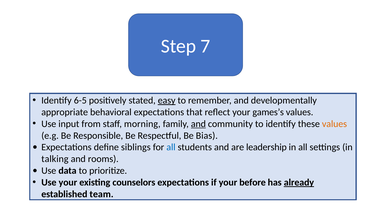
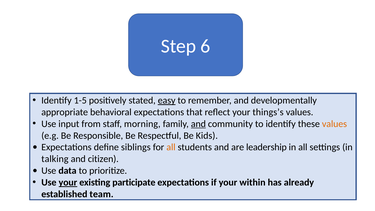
7: 7 -> 6
6-5: 6-5 -> 1-5
games’s: games’s -> things’s
Bias: Bias -> Kids
all at (171, 147) colour: blue -> orange
rooms: rooms -> citizen
your at (68, 182) underline: none -> present
counselors: counselors -> participate
before: before -> within
already underline: present -> none
